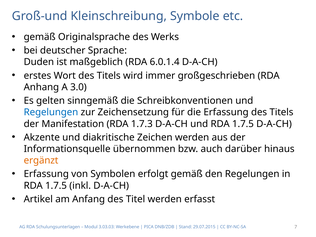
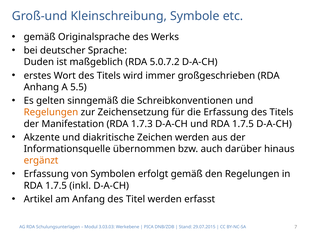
6.0.1.4: 6.0.1.4 -> 5.0.7.2
3.0: 3.0 -> 5.5
Regelungen at (51, 112) colour: blue -> orange
